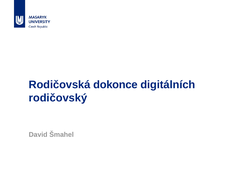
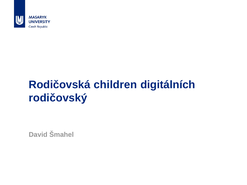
dokonce: dokonce -> children
